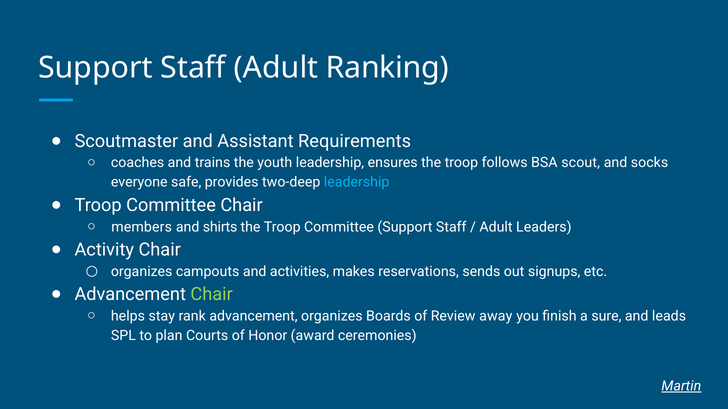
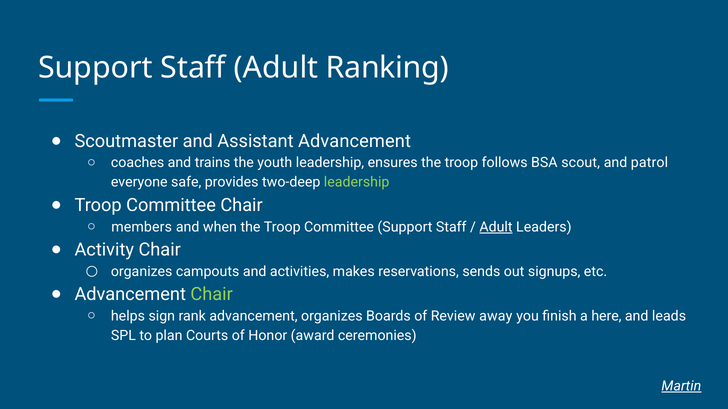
Assistant Requirements: Requirements -> Advancement
socks: socks -> patrol
leadership at (357, 183) colour: light blue -> light green
shirts: shirts -> when
Adult at (496, 227) underline: none -> present
stay: stay -> sign
sure: sure -> here
